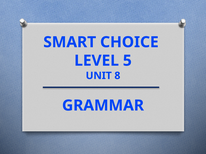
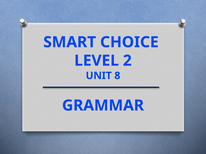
5: 5 -> 2
